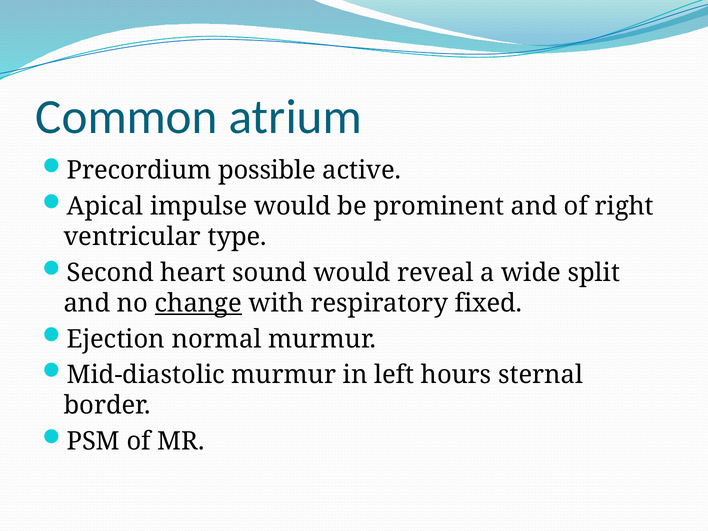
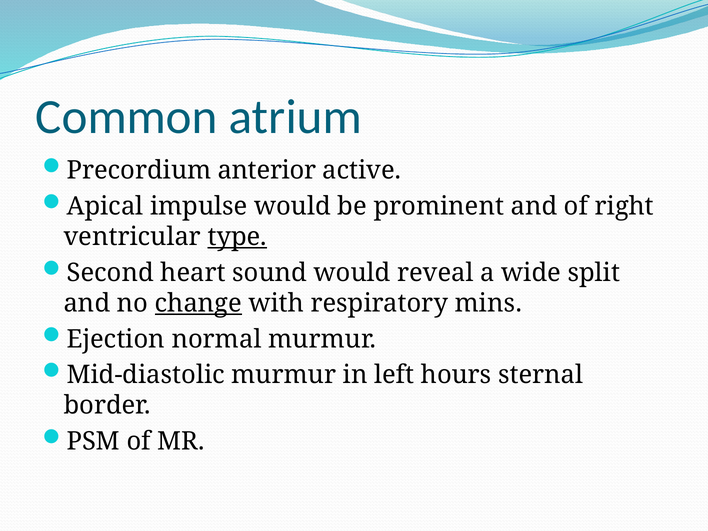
possible: possible -> anterior
type underline: none -> present
fixed: fixed -> mins
